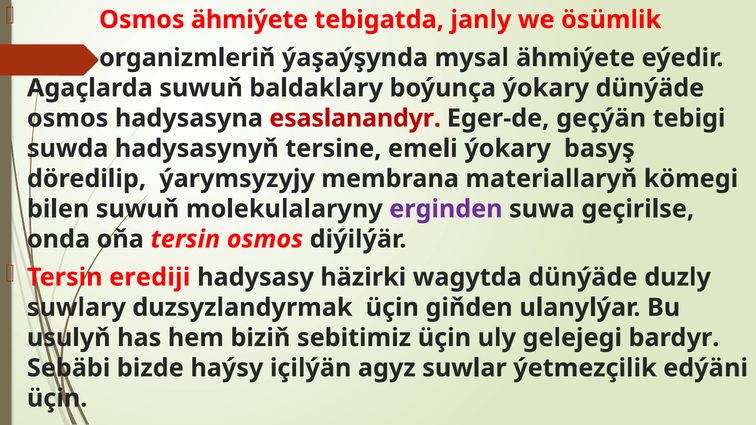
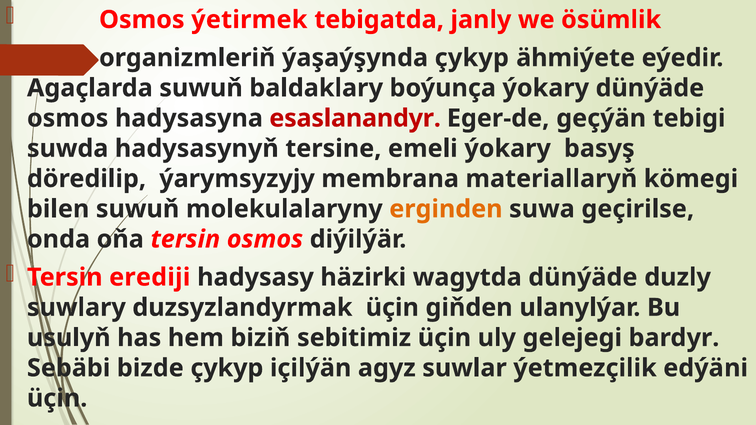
Osmos ähmiýete: ähmiýete -> ýetirmek
ýaşaýşynda mysal: mysal -> çykyp
erginden colour: purple -> orange
bizde haýsy: haýsy -> çykyp
